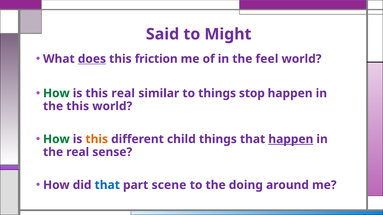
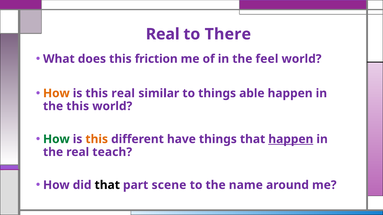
Said at (163, 34): Said -> Real
Might: Might -> There
does underline: present -> none
How at (56, 93) colour: green -> orange
stop: stop -> able
child: child -> have
sense: sense -> teach
that at (107, 185) colour: blue -> black
doing: doing -> name
